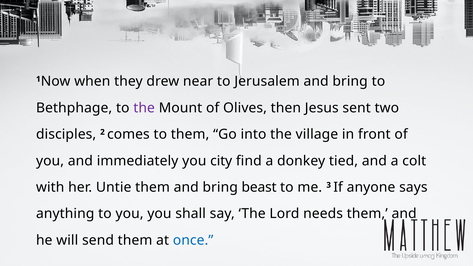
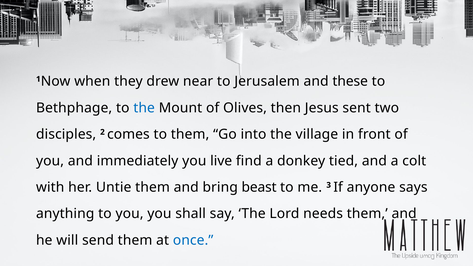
Jerusalem and bring: bring -> these
the at (144, 108) colour: purple -> blue
city: city -> live
